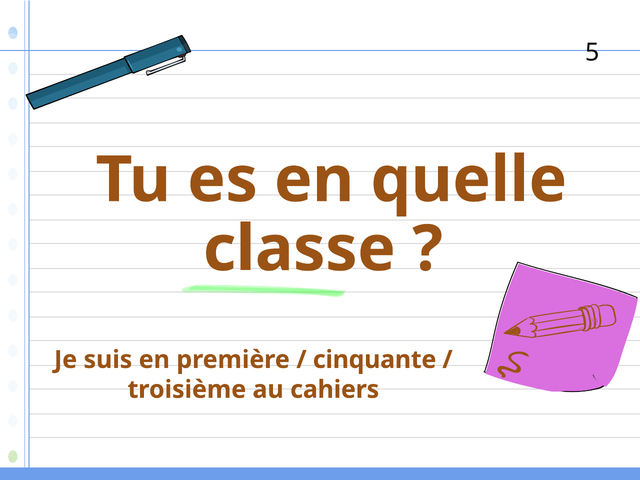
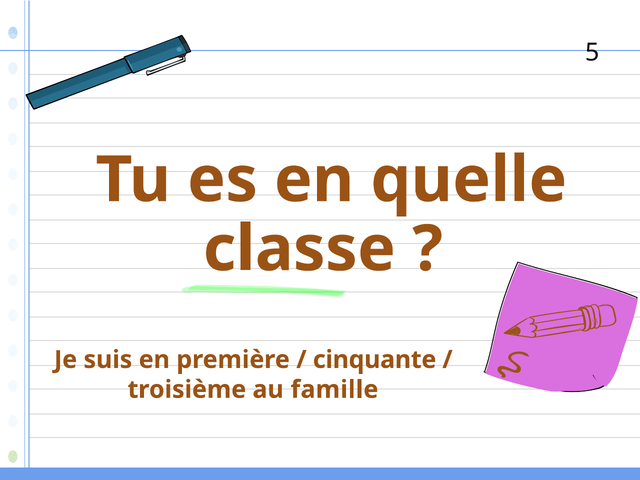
cahiers: cahiers -> famille
